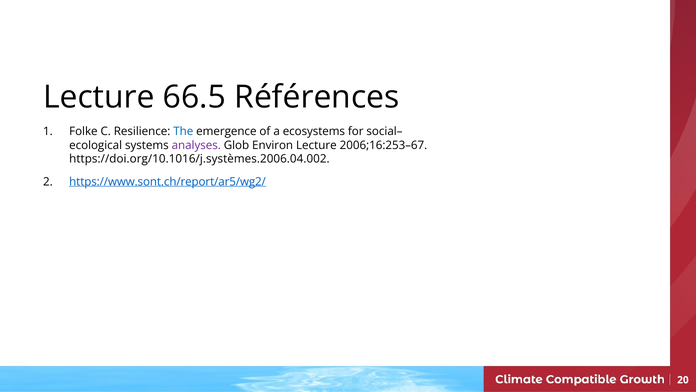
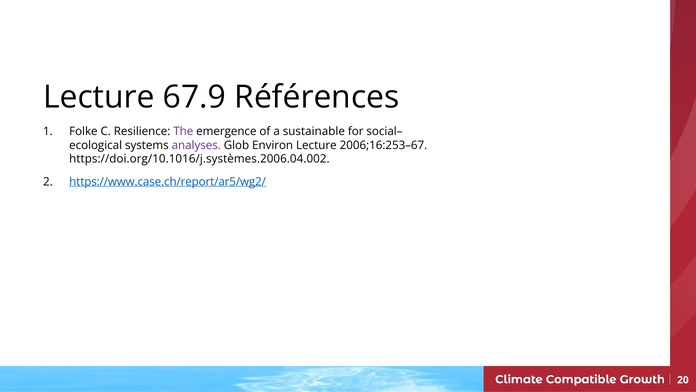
66.5: 66.5 -> 67.9
The colour: blue -> purple
ecosystems: ecosystems -> sustainable
https://www.sont.ch/report/ar5/wg2/: https://www.sont.ch/report/ar5/wg2/ -> https://www.case.ch/report/ar5/wg2/
